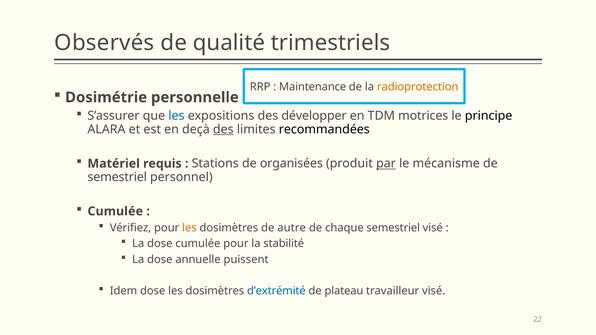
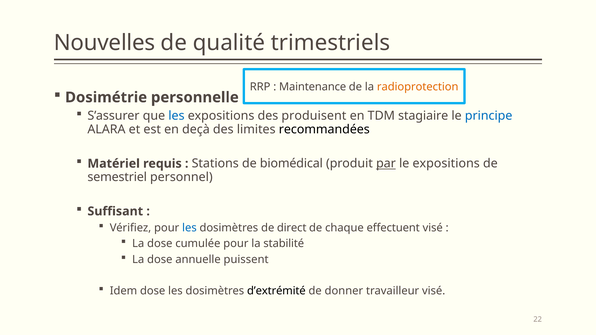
Observés: Observés -> Nouvelles
développer: développer -> produisent
motrices: motrices -> stagiaire
principe colour: black -> blue
des at (223, 129) underline: present -> none
organisées: organisées -> biomédical
le mécanisme: mécanisme -> expositions
Cumulée at (115, 211): Cumulée -> Suffisant
les at (189, 228) colour: orange -> blue
autre: autre -> direct
chaque semestriel: semestriel -> effectuent
d’extrémité colour: blue -> black
plateau: plateau -> donner
